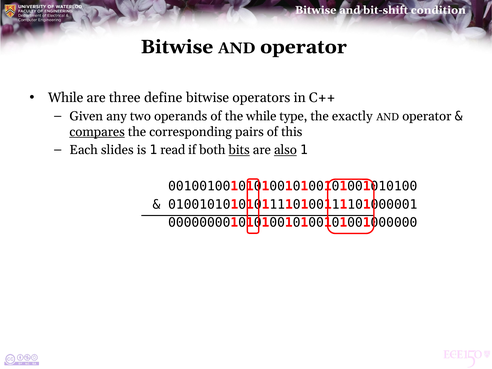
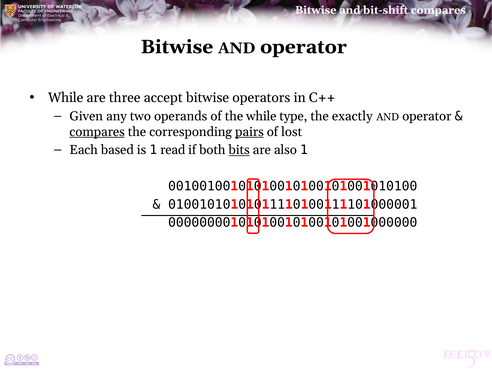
condition at (438, 10): condition -> compares
define: define -> accept
pairs underline: none -> present
this: this -> lost
slides: slides -> based
also underline: present -> none
